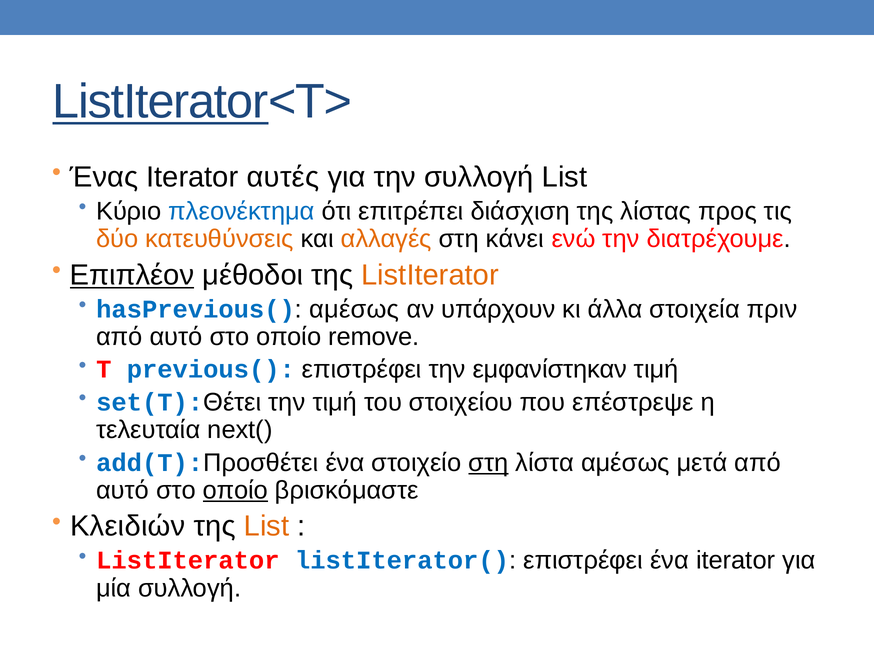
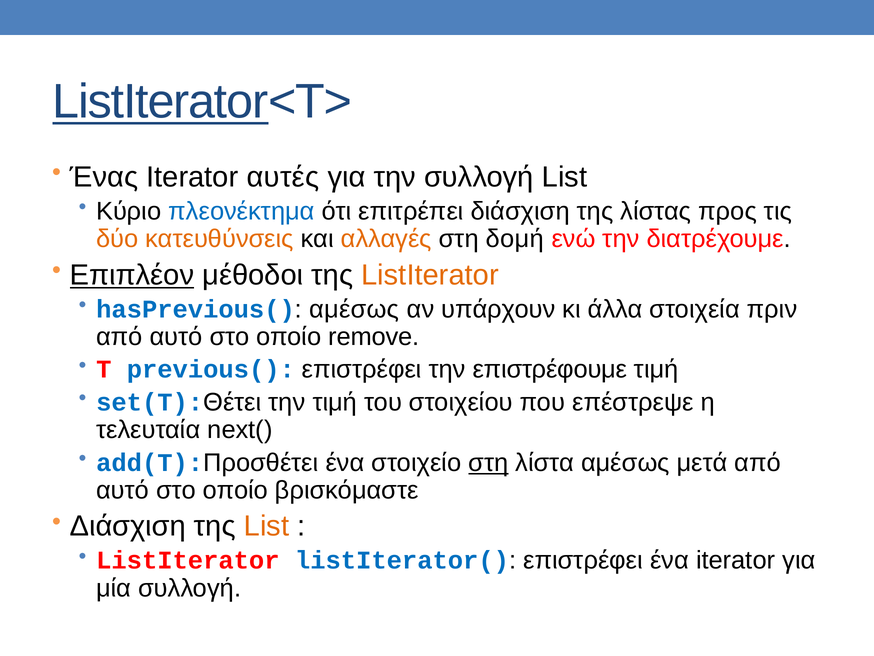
κάνει: κάνει -> δομή
εμφανίστηκαν: εμφανίστηκαν -> επιστρέφουμε
οποίο at (235, 490) underline: present -> none
Κλειδιών at (128, 526): Κλειδιών -> Διάσχιση
